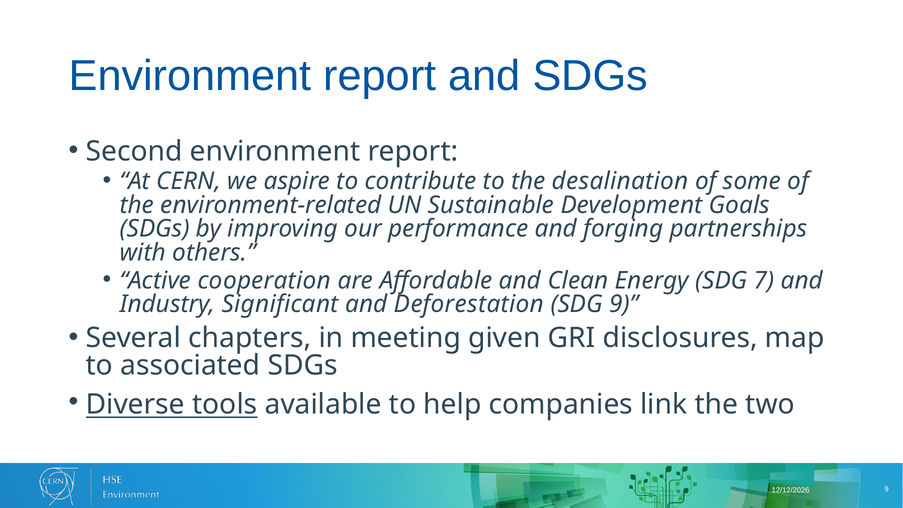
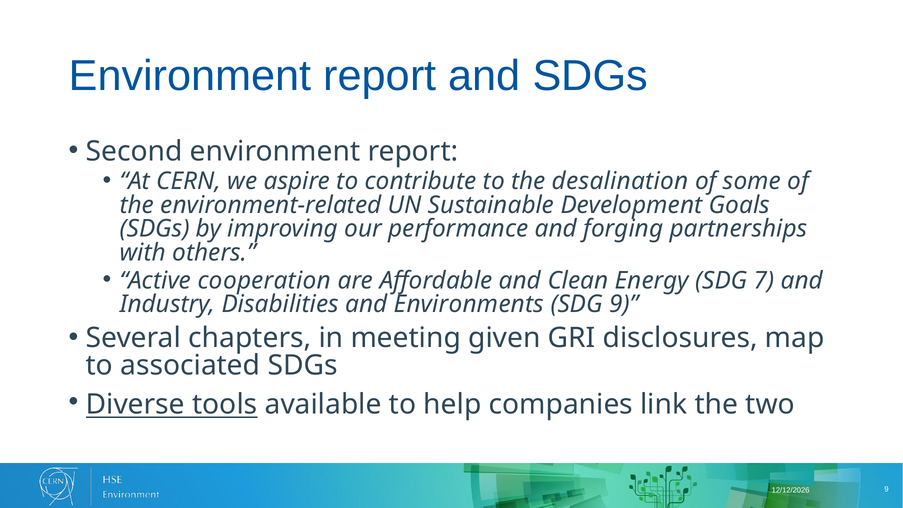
Significant: Significant -> Disabilities
Deforestation: Deforestation -> Environments
